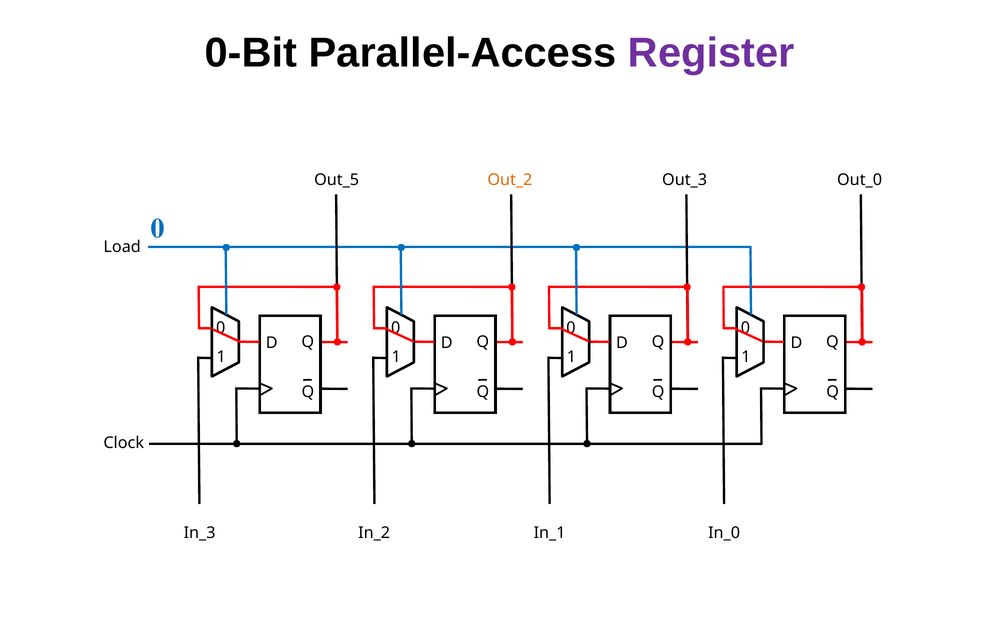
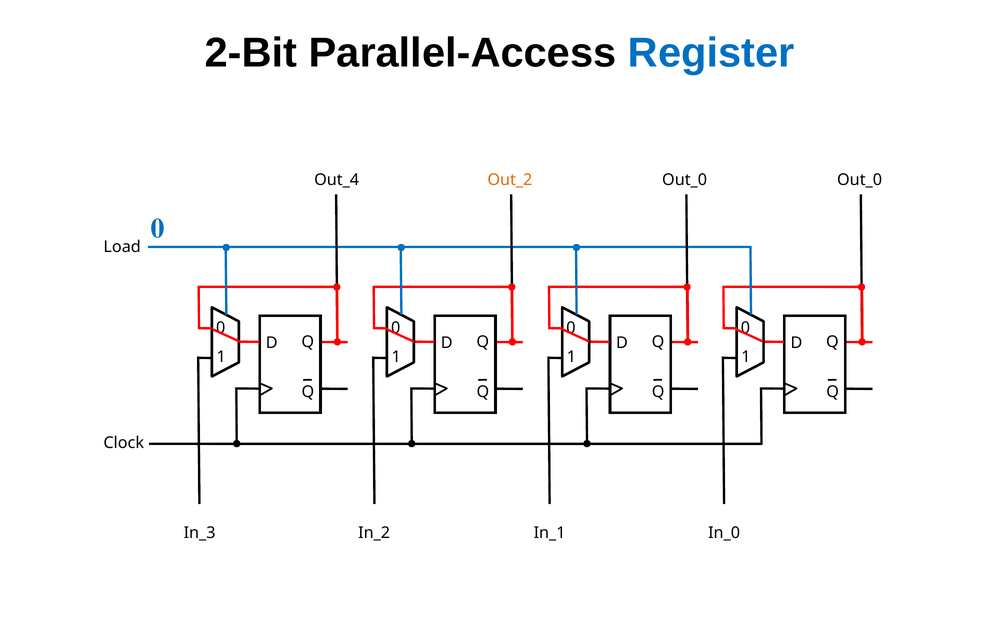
0-Bit: 0-Bit -> 2-Bit
Register colour: purple -> blue
Out_5: Out_5 -> Out_4
Out_3 at (685, 180): Out_3 -> Out_0
